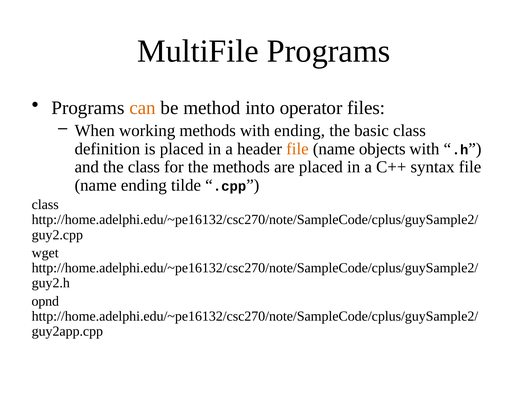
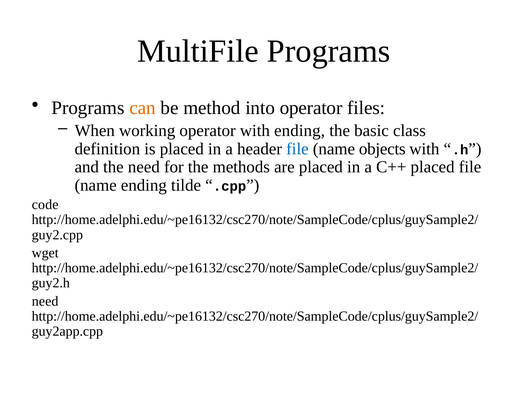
working methods: methods -> operator
file at (297, 149) colour: orange -> blue
the class: class -> need
C++ syntax: syntax -> placed
class at (45, 205): class -> code
opnd at (45, 301): opnd -> need
